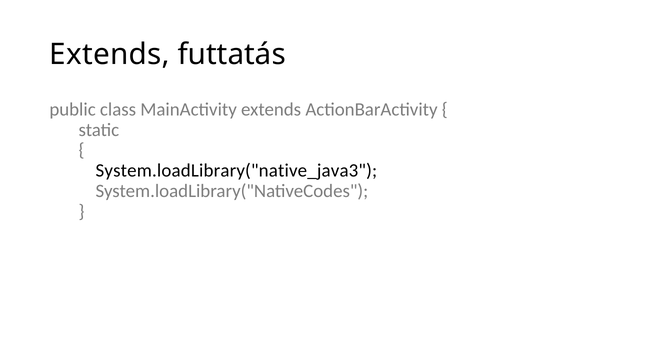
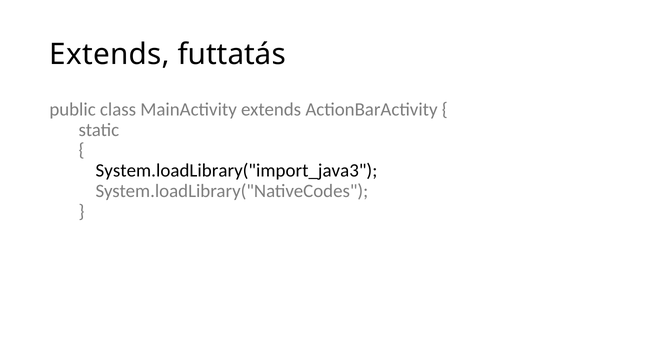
System.loadLibrary("native_java3: System.loadLibrary("native_java3 -> System.loadLibrary("import_java3
